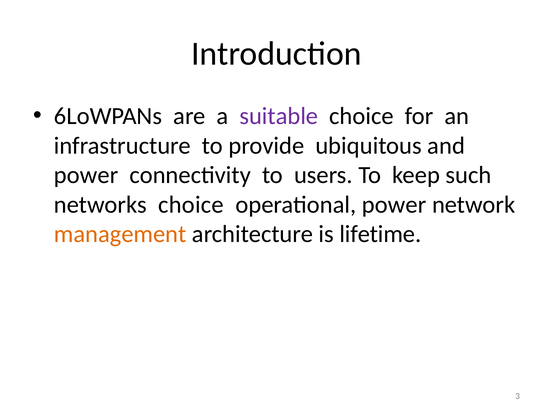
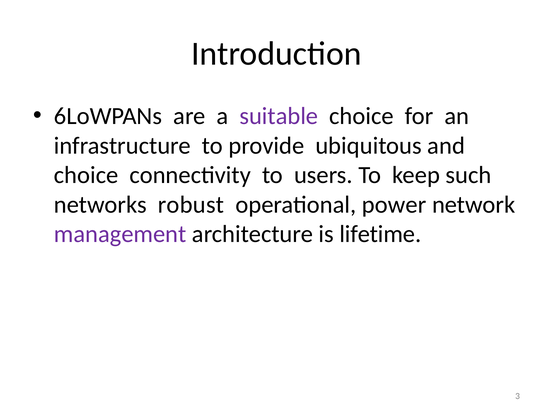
power at (86, 175): power -> choice
networks choice: choice -> robust
management colour: orange -> purple
